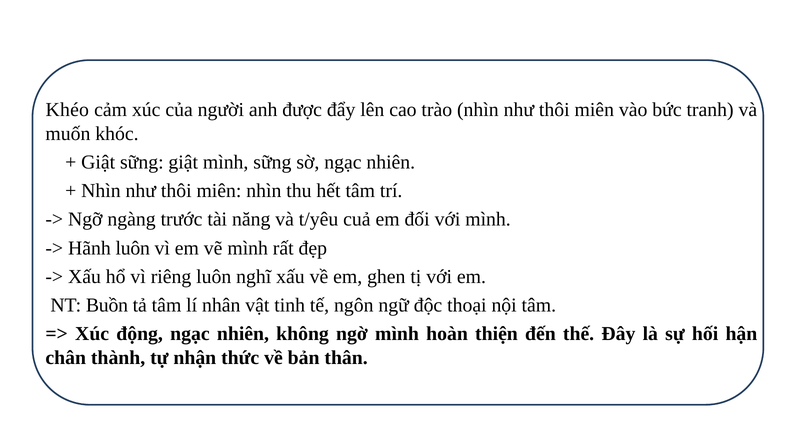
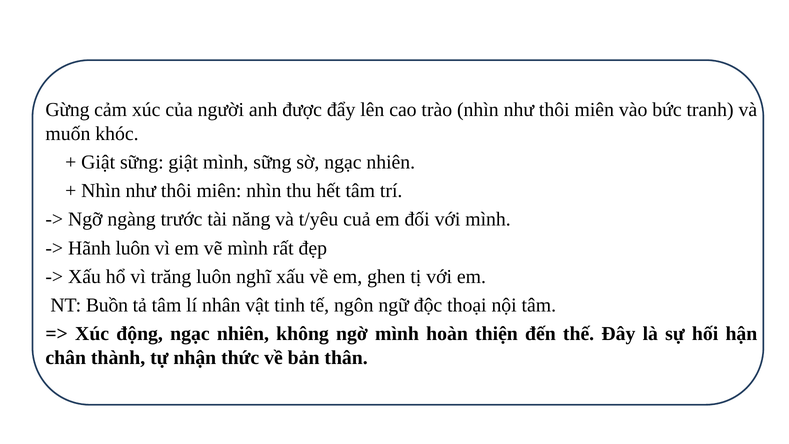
Khéo: Khéo -> Gừng
riêng: riêng -> trăng
